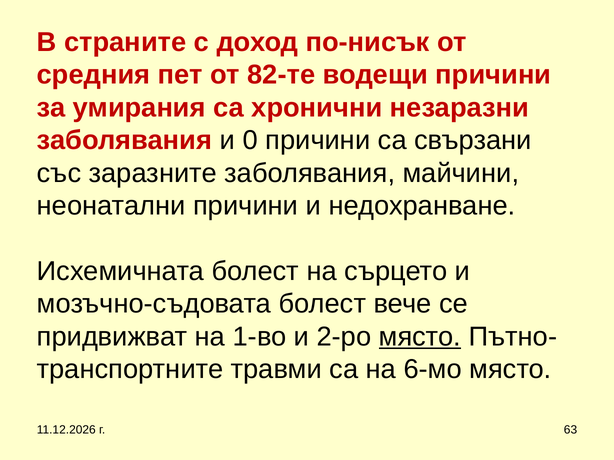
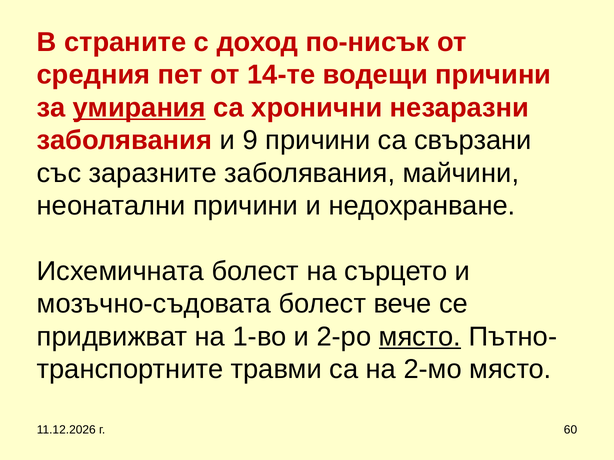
82-те: 82-те -> 14-те
умирания underline: none -> present
0: 0 -> 9
6-мо: 6-мо -> 2-мо
63: 63 -> 60
